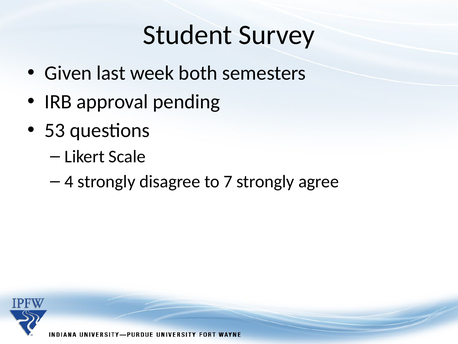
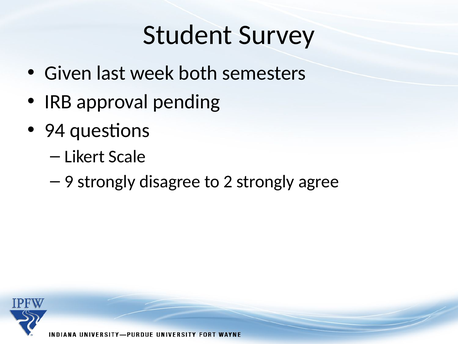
53: 53 -> 94
4: 4 -> 9
7: 7 -> 2
